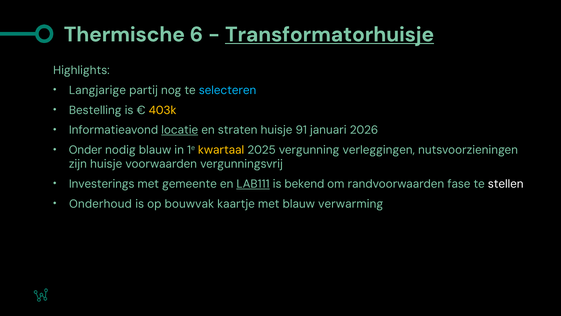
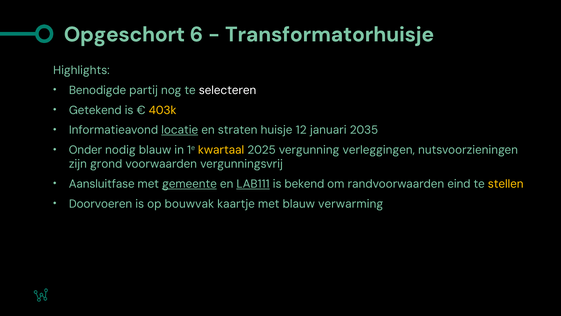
Thermische: Thermische -> Opgeschort
Transformatorhuisje underline: present -> none
Langjarige: Langjarige -> Benodigde
selecteren colour: light blue -> white
Bestelling: Bestelling -> Getekend
91: 91 -> 12
2026: 2026 -> 2035
zijn huisje: huisje -> grond
Investerings: Investerings -> Aansluitfase
gemeente underline: none -> present
fase: fase -> eind
stellen colour: white -> yellow
Onderhoud: Onderhoud -> Doorvoeren
